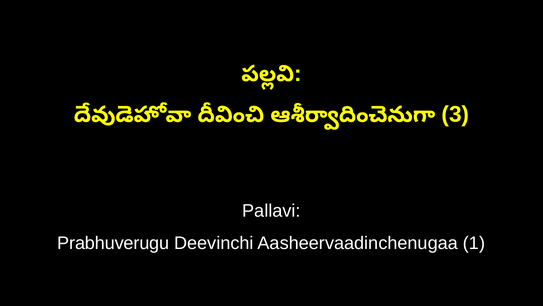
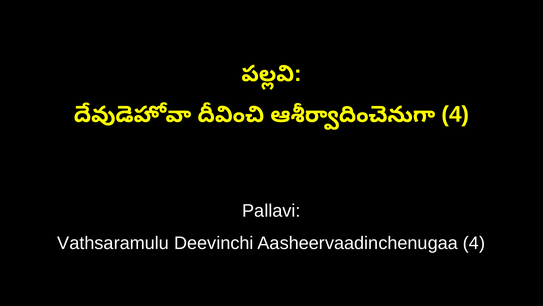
3 at (455, 114): 3 -> 4
Prabhuverugu: Prabhuverugu -> Vathsaramulu
Aasheervaadinchenugaa 1: 1 -> 4
